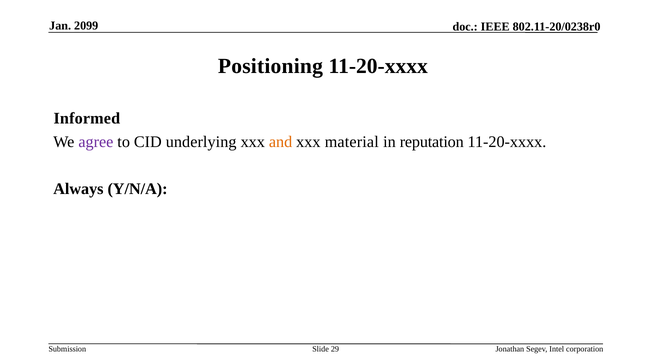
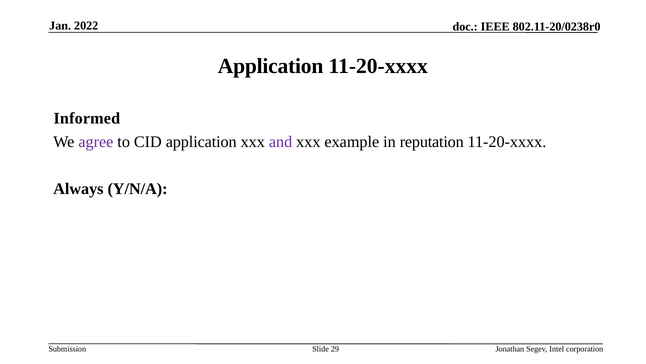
2099: 2099 -> 2022
Positioning at (270, 66): Positioning -> Application
CID underlying: underlying -> application
and colour: orange -> purple
material: material -> example
